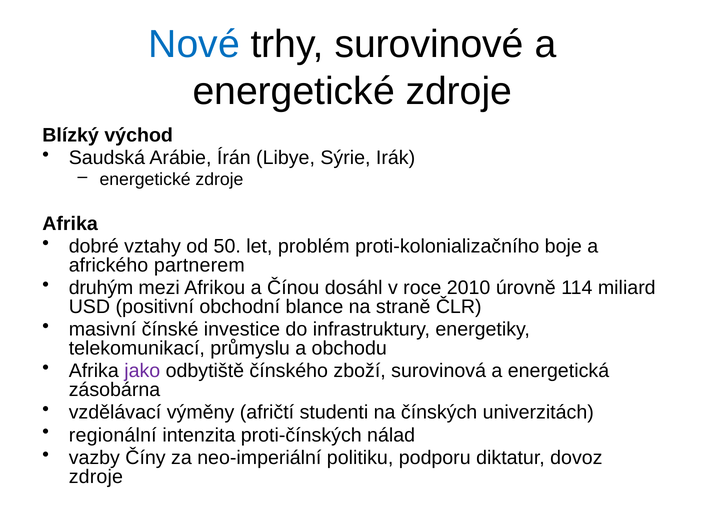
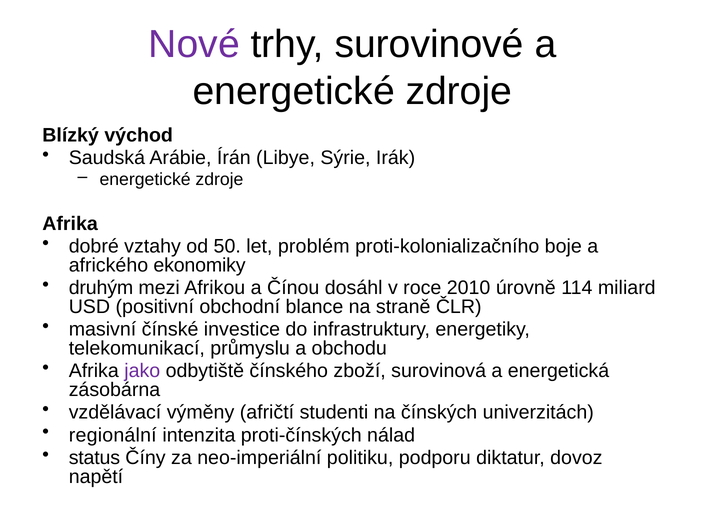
Nové colour: blue -> purple
partnerem: partnerem -> ekonomiky
vazby: vazby -> status
zdroje at (96, 477): zdroje -> napětí
